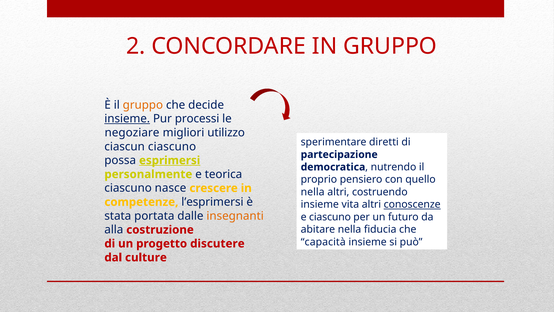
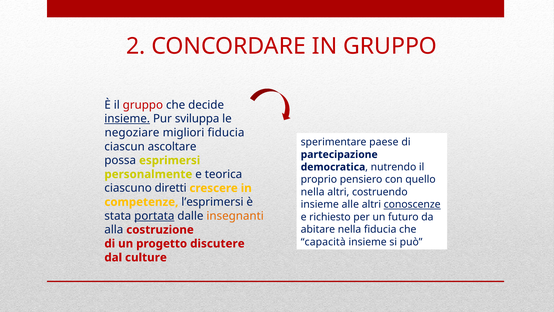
gruppo at (143, 105) colour: orange -> red
processi: processi -> sviluppa
migliori utilizzo: utilizzo -> fiducia
diretti: diretti -> paese
ciascun ciascuno: ciascuno -> ascoltare
esprimersi underline: present -> none
nasce: nasce -> diretti
vita: vita -> alle
portata underline: none -> present
e ciascuno: ciascuno -> richiesto
